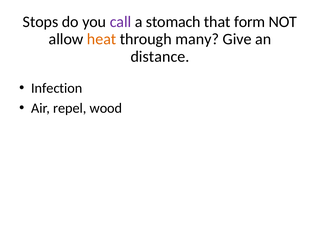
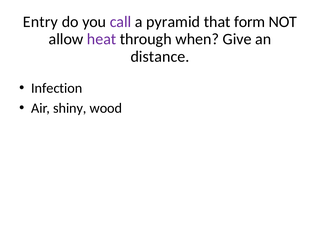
Stops: Stops -> Entry
stomach: stomach -> pyramid
heat colour: orange -> purple
many: many -> when
repel: repel -> shiny
